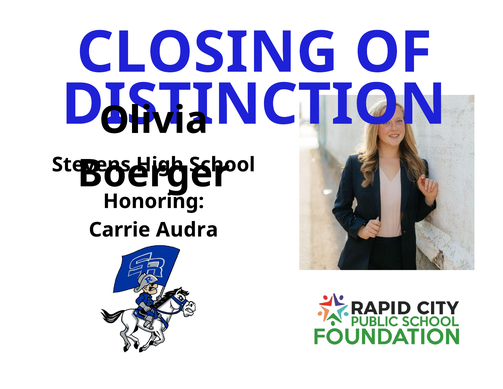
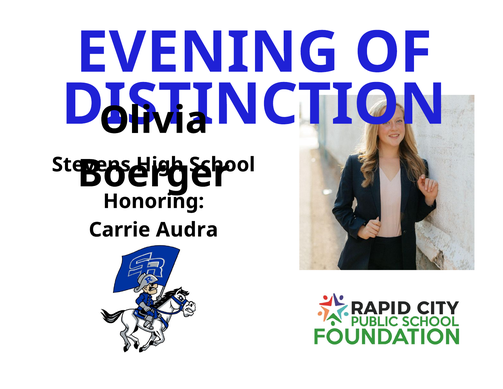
CLOSING: CLOSING -> EVENING
